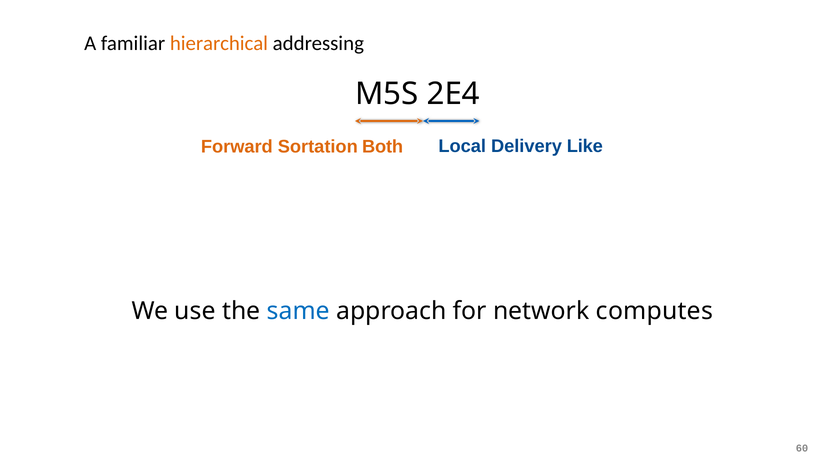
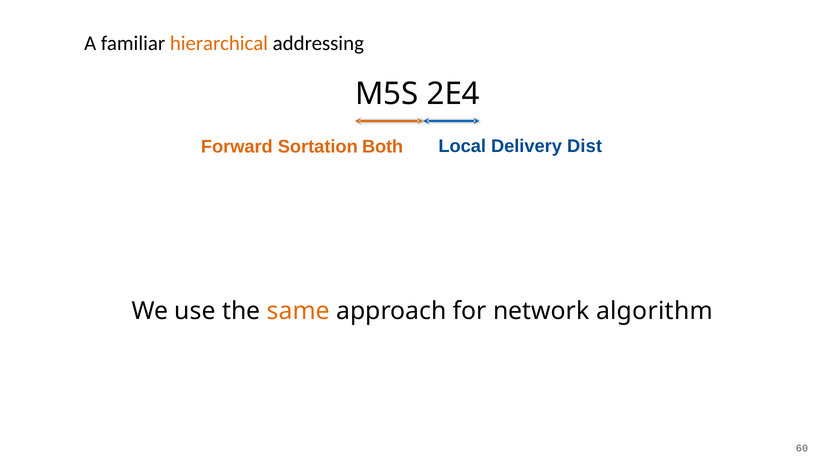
Like: Like -> Dist
same colour: blue -> orange
computes: computes -> algorithm
